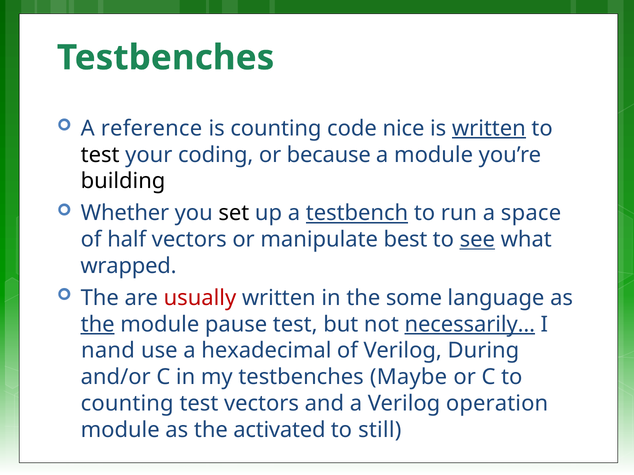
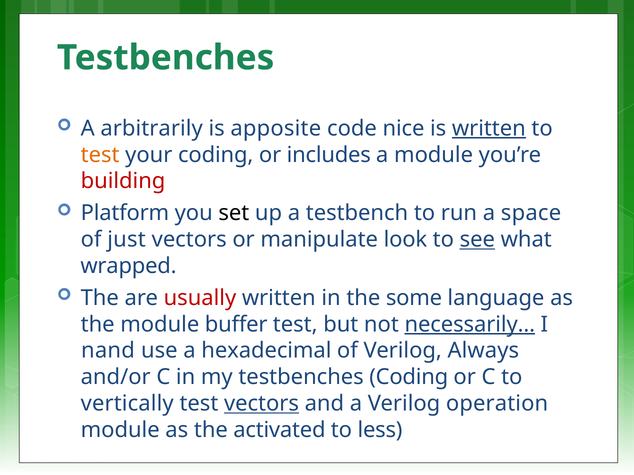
reference: reference -> arbitrarily
is counting: counting -> apposite
test at (100, 155) colour: black -> orange
because: because -> includes
building colour: black -> red
Whether: Whether -> Platform
testbench underline: present -> none
half: half -> just
best: best -> look
the at (98, 325) underline: present -> none
pause: pause -> buffer
During: During -> Always
testbenches Maybe: Maybe -> Coding
counting at (127, 404): counting -> vertically
vectors at (261, 404) underline: none -> present
still: still -> less
